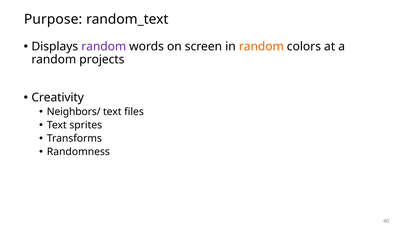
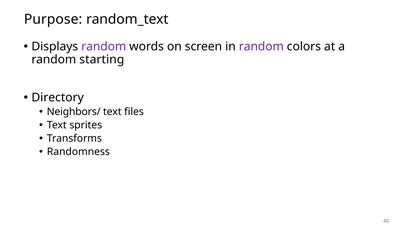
random at (261, 47) colour: orange -> purple
projects: projects -> starting
Creativity: Creativity -> Directory
